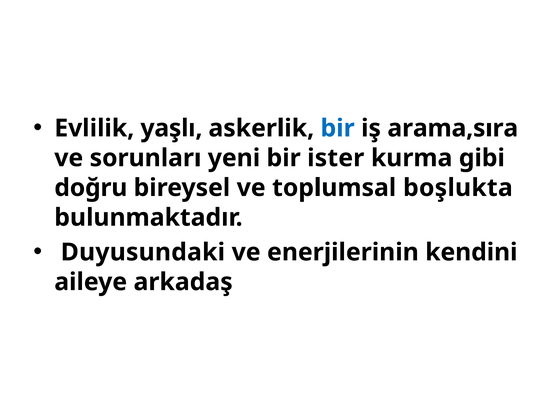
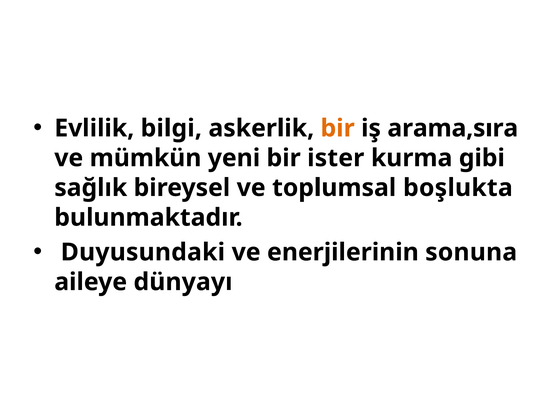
yaşlı: yaşlı -> bilgi
bir at (338, 128) colour: blue -> orange
sorunları: sorunları -> mümkün
doğru: doğru -> sağlık
kendini: kendini -> sonuna
arkadaş: arkadaş -> dünyayı
